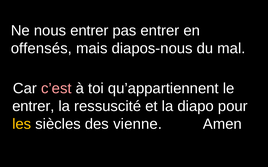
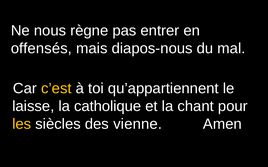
nous entrer: entrer -> règne
c’est colour: pink -> yellow
entrer at (33, 107): entrer -> laisse
ressuscité: ressuscité -> catholique
diapo: diapo -> chant
